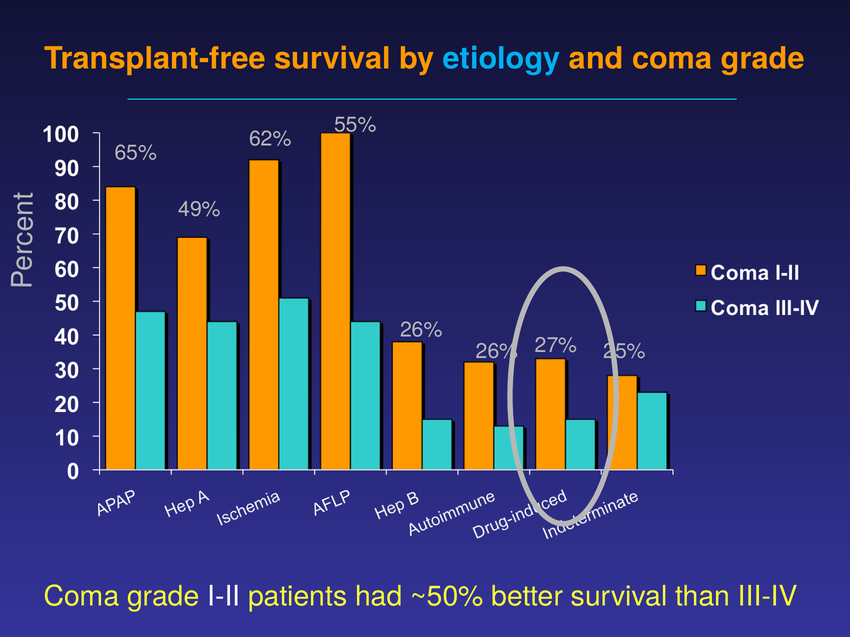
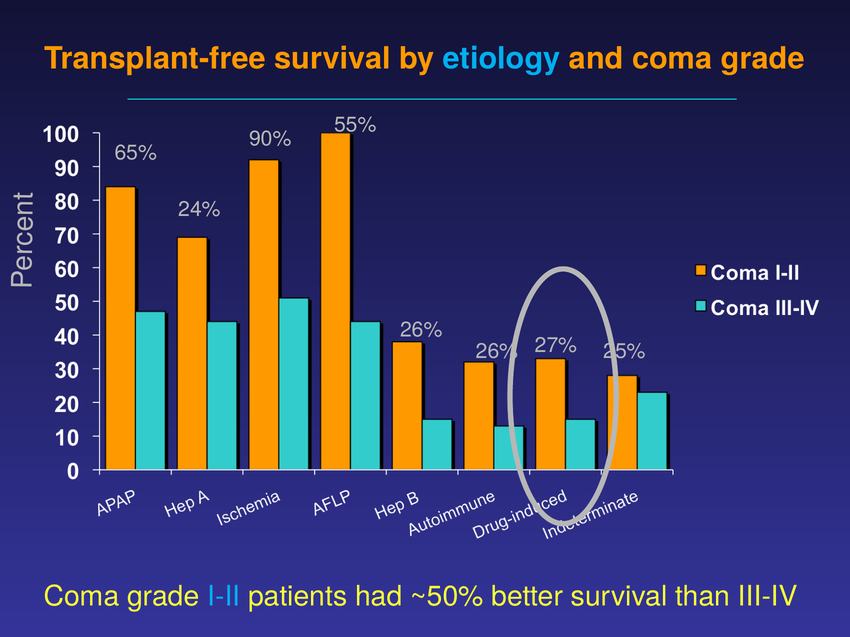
62%: 62% -> 90%
49%: 49% -> 24%
I-II colour: white -> light blue
